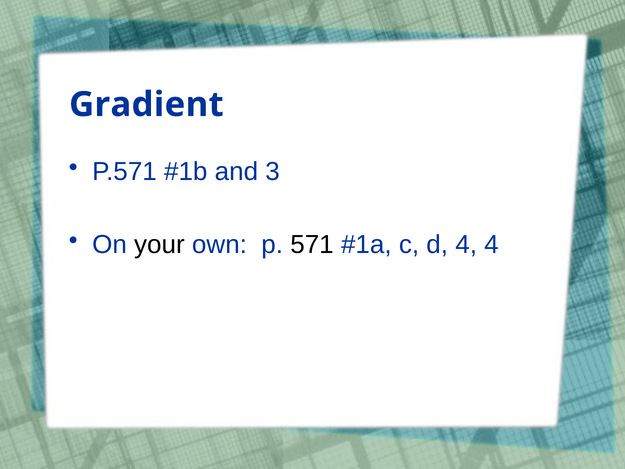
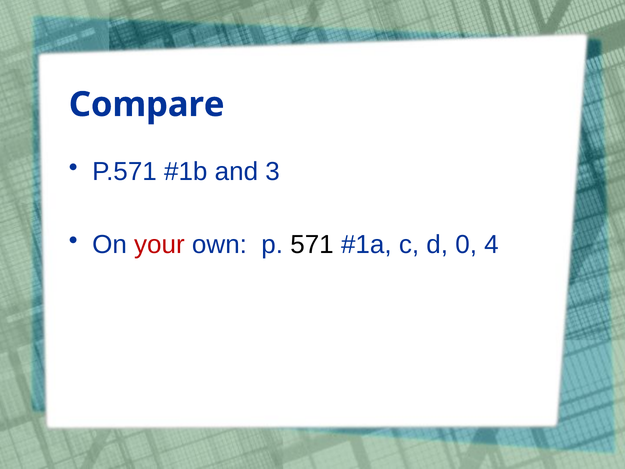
Gradient: Gradient -> Compare
your colour: black -> red
d 4: 4 -> 0
